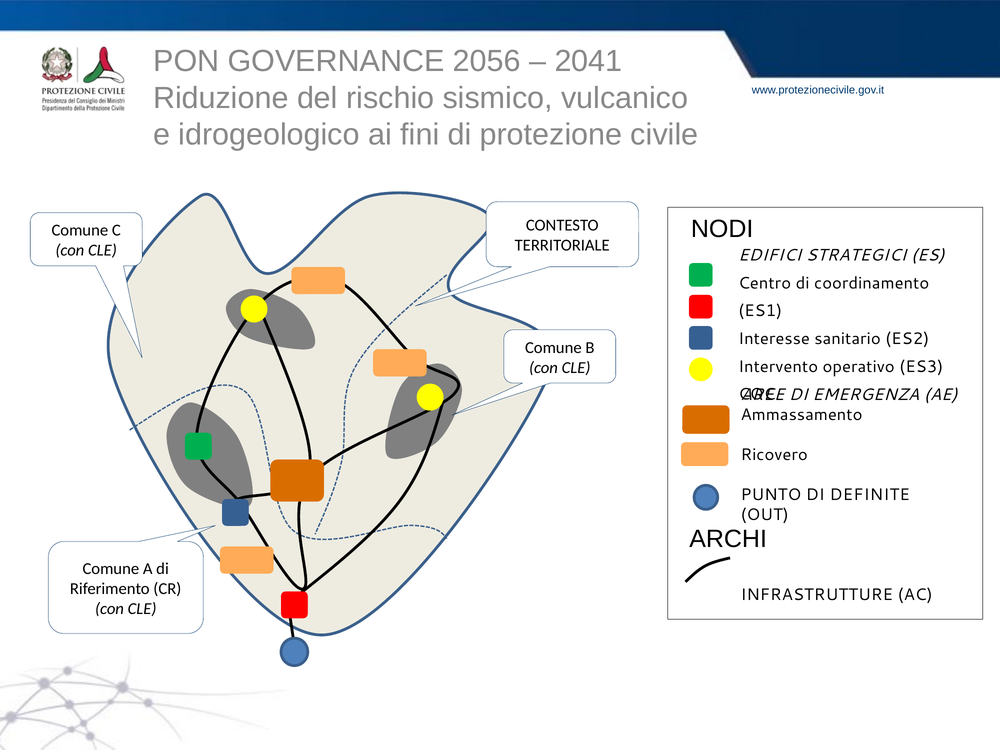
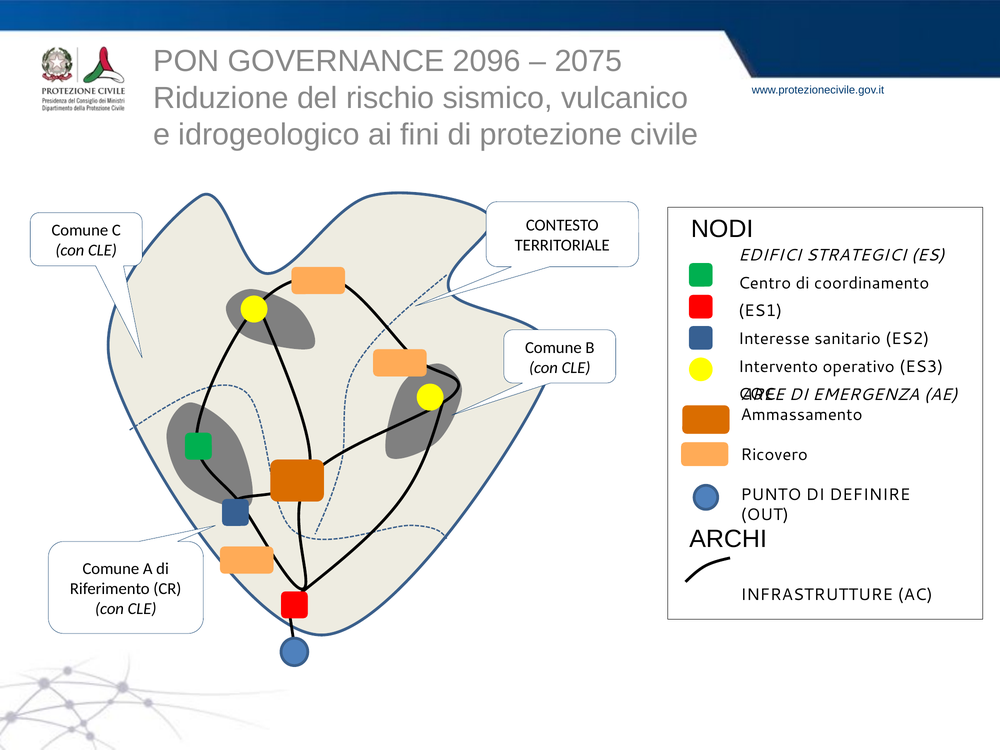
2056: 2056 -> 2096
2041: 2041 -> 2075
DEFINITE: DEFINITE -> DEFINIRE
